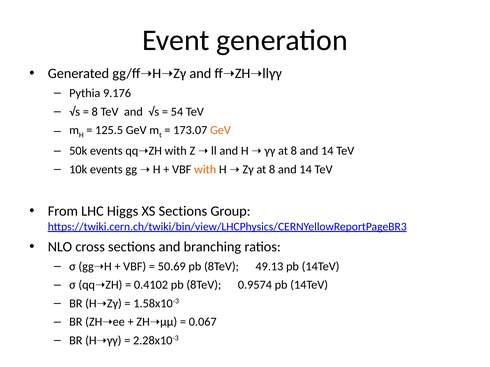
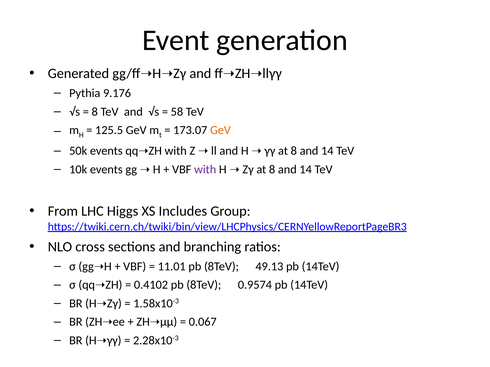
54: 54 -> 58
with at (205, 170) colour: orange -> purple
XS Sections: Sections -> Includes
50.69: 50.69 -> 11.01
